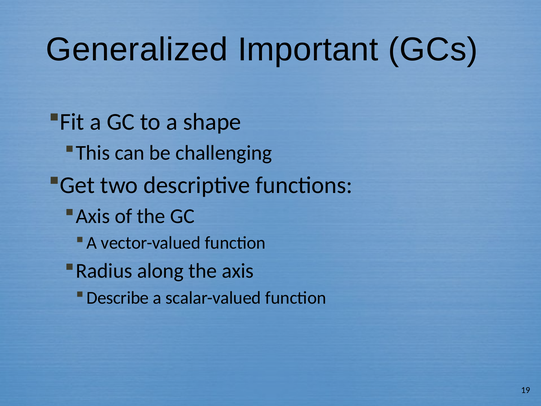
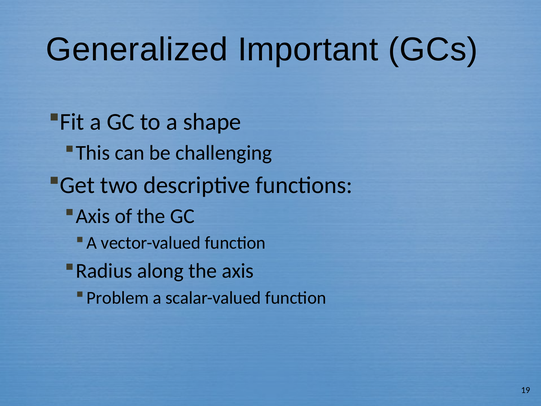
Describe: Describe -> Problem
